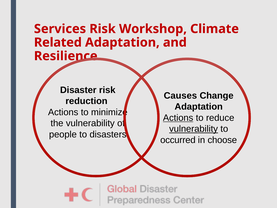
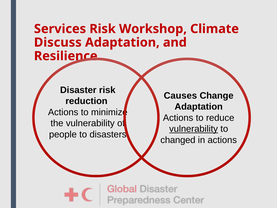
Related: Related -> Discuss
Actions at (178, 118) underline: present -> none
occurred: occurred -> changed
in choose: choose -> actions
